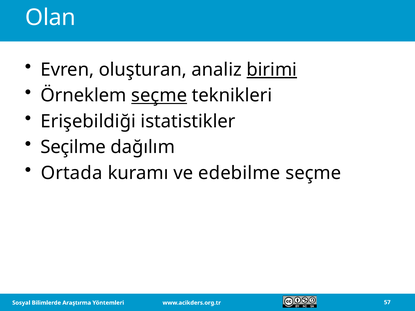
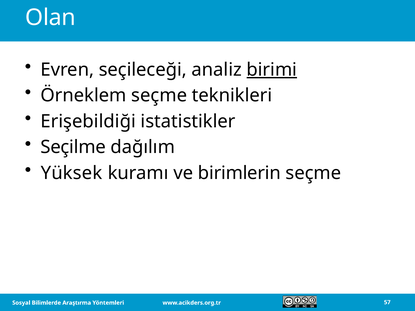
oluşturan: oluşturan -> seçileceği
seçme at (159, 96) underline: present -> none
Ortada: Ortada -> Yüksek
edebilme: edebilme -> birimlerin
